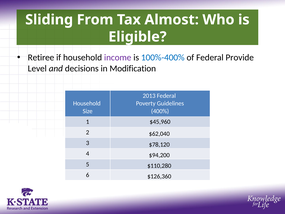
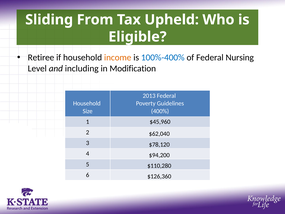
Almost: Almost -> Upheld
income colour: purple -> orange
Provide: Provide -> Nursing
decisions: decisions -> including
